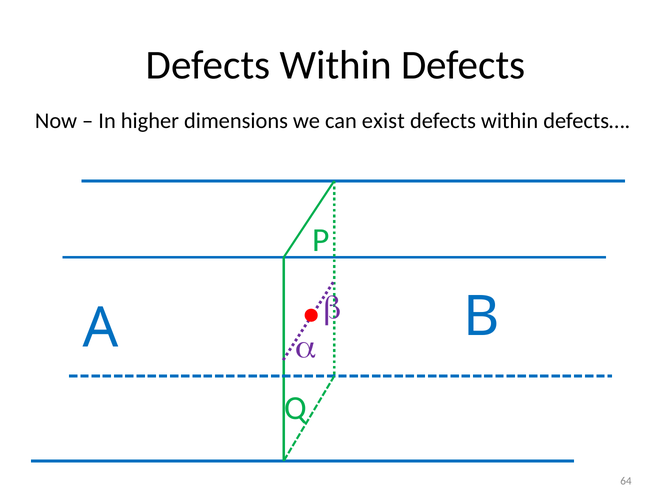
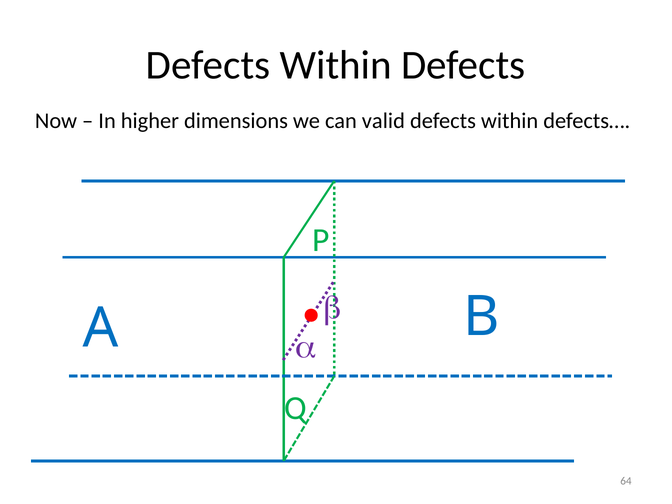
exist: exist -> valid
